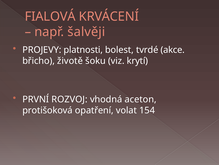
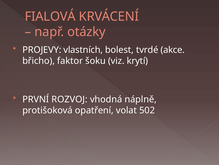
šalvěji: šalvěji -> otázky
platnosti: platnosti -> vlastních
životě: životě -> faktor
aceton: aceton -> náplně
154: 154 -> 502
